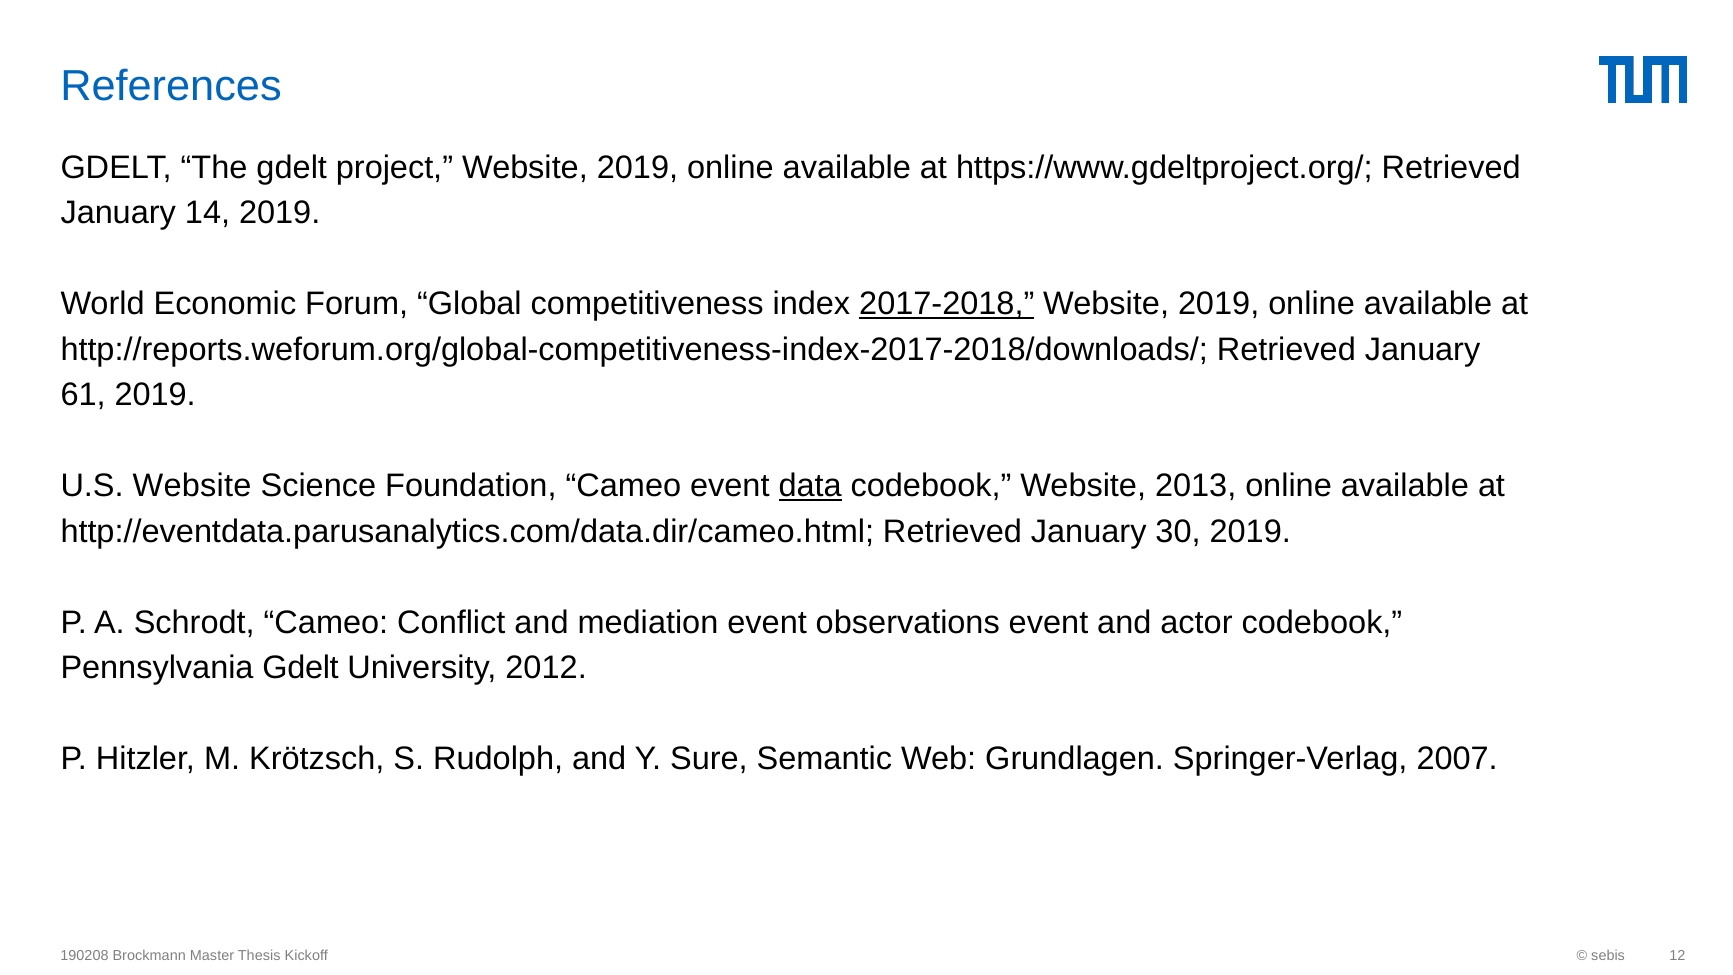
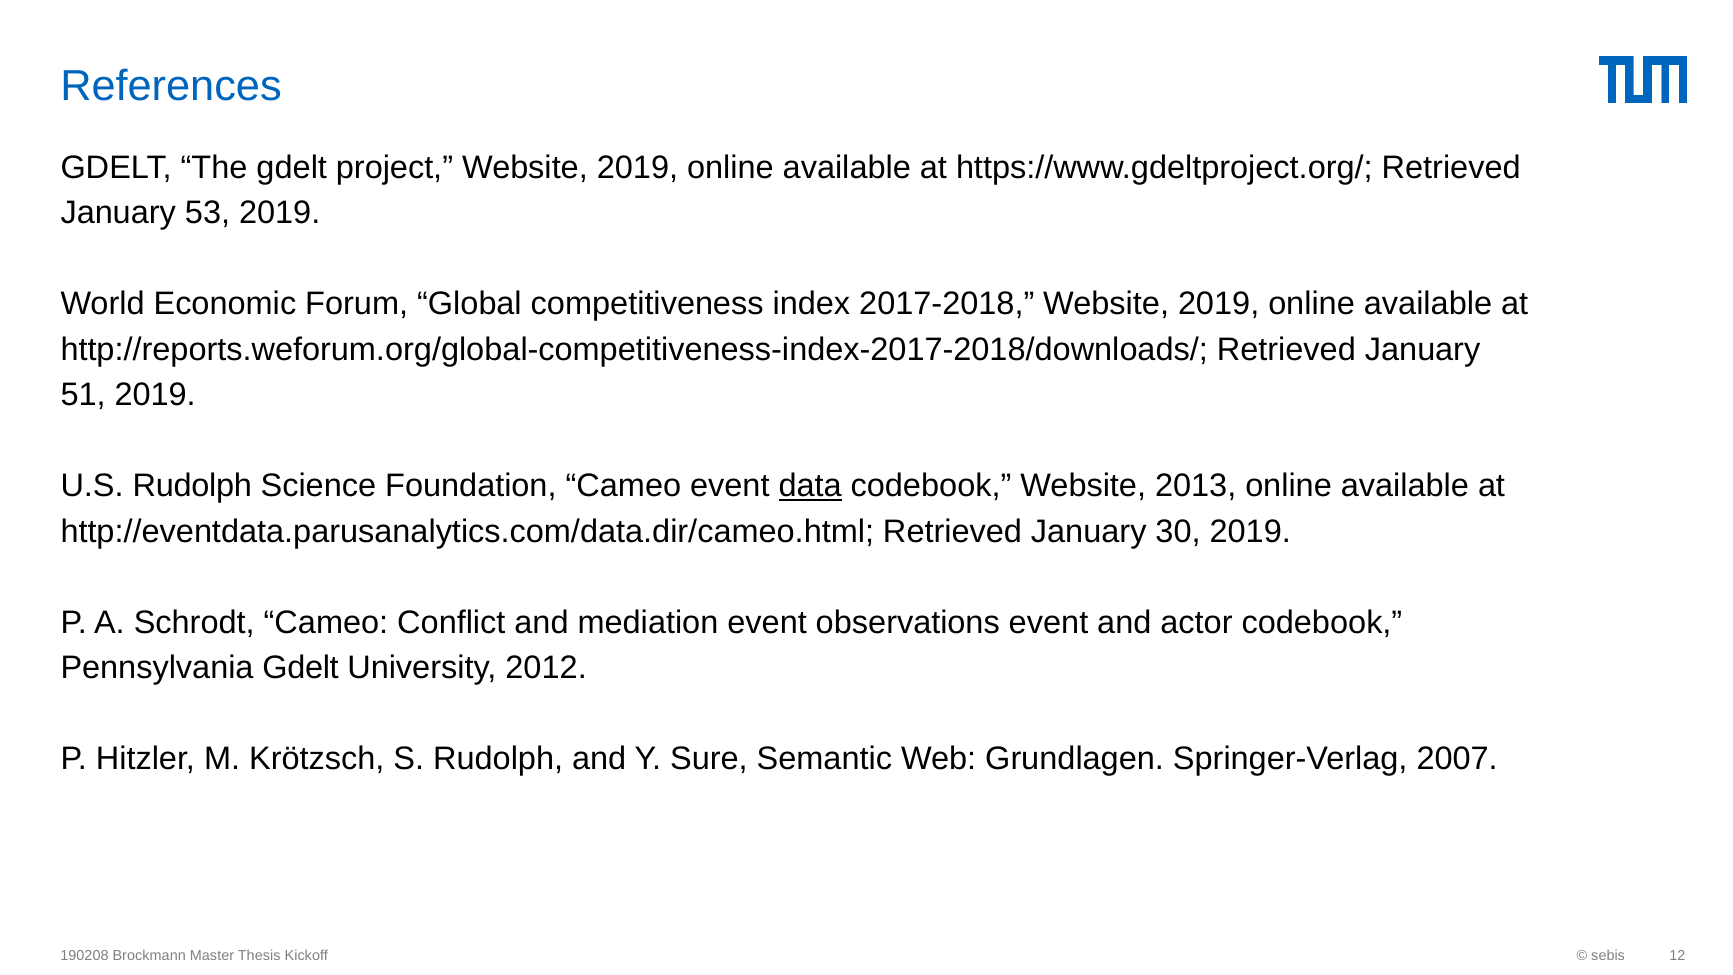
14: 14 -> 53
2017-2018 underline: present -> none
61: 61 -> 51
U.S Website: Website -> Rudolph
